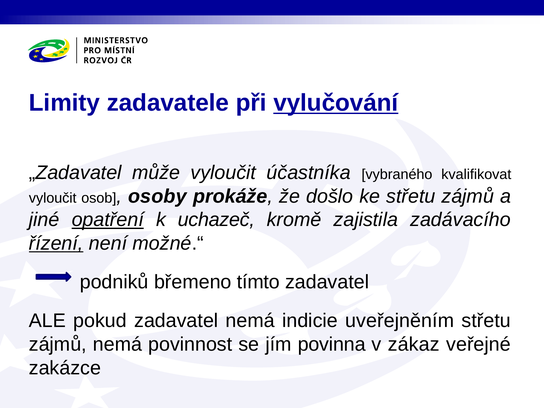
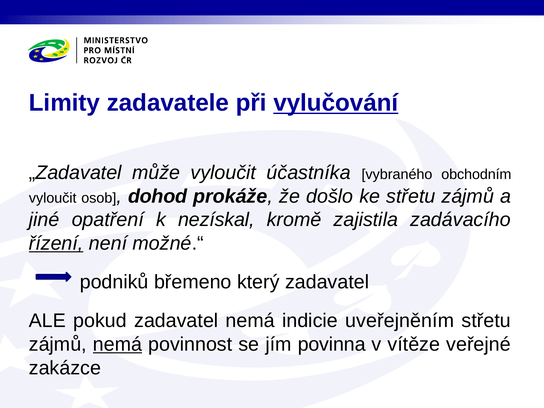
kvalifikovat: kvalifikovat -> obchodním
osoby: osoby -> dohod
opatření underline: present -> none
uchazeč: uchazeč -> nezískal
tímto: tímto -> který
nemá at (117, 344) underline: none -> present
zákaz: zákaz -> vítěze
